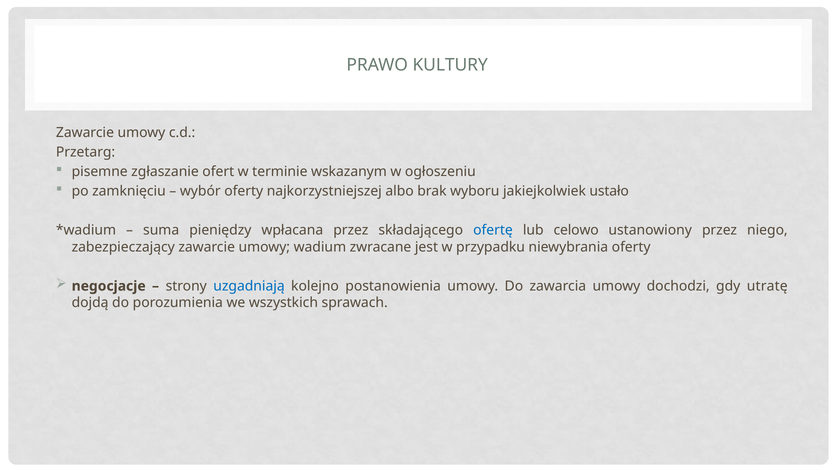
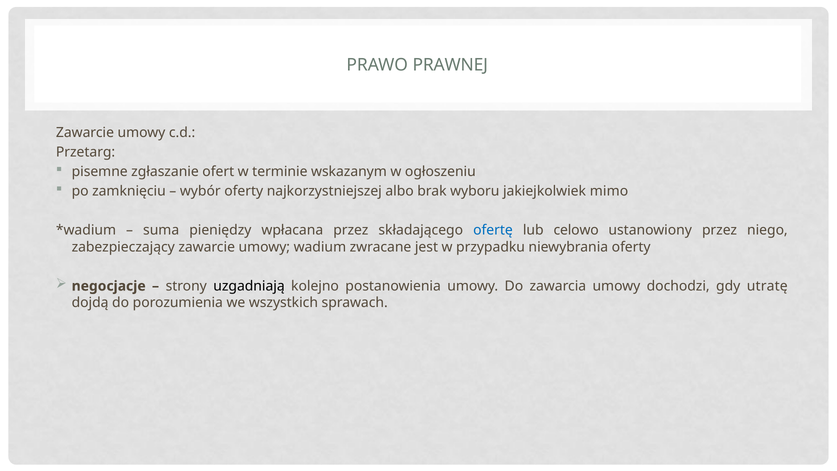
KULTURY: KULTURY -> PRAWNEJ
ustało: ustało -> mimo
uzgadniają colour: blue -> black
